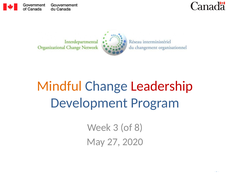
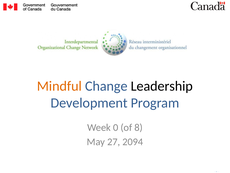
Leadership colour: red -> black
3: 3 -> 0
2020: 2020 -> 2094
